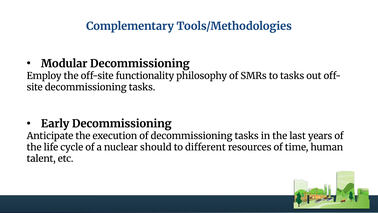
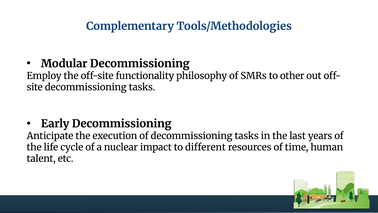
to tasks: tasks -> other
should: should -> impact
